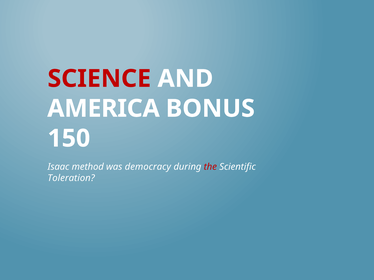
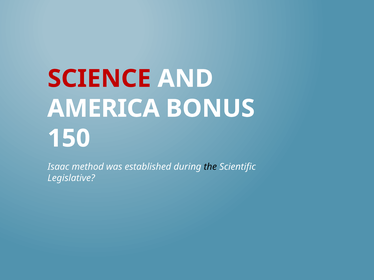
democracy: democracy -> established
the colour: red -> black
Toleration: Toleration -> Legislative
